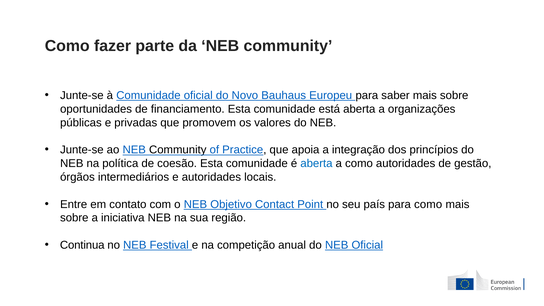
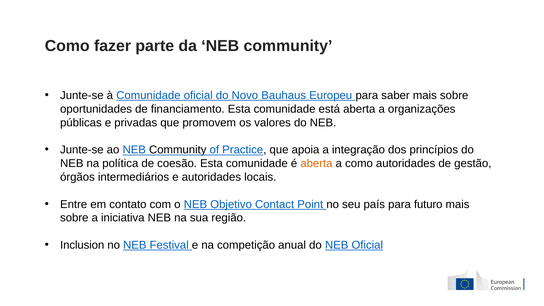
aberta at (316, 163) colour: blue -> orange
para como: como -> futuro
Continua: Continua -> Inclusion
